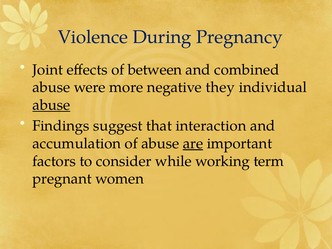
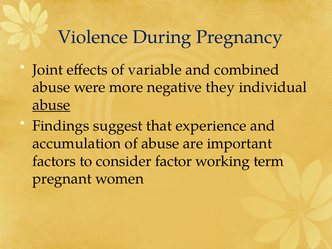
between: between -> variable
interaction: interaction -> experience
are underline: present -> none
while: while -> factor
